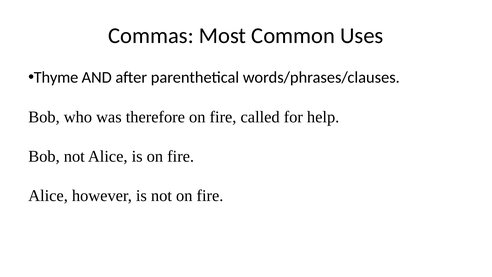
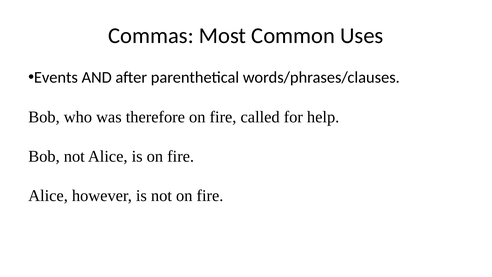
Thyme: Thyme -> Events
